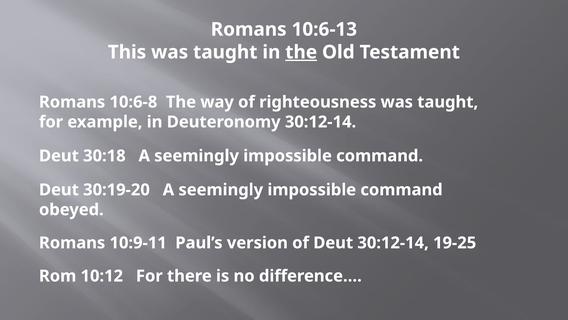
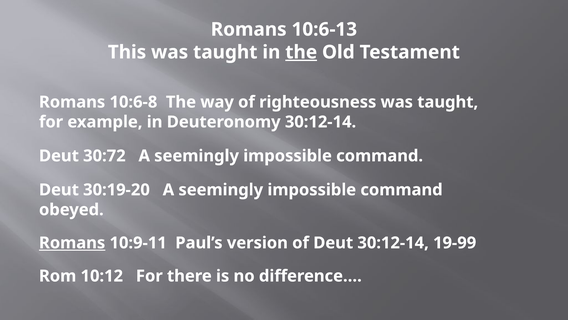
30:18: 30:18 -> 30:72
Romans at (72, 242) underline: none -> present
19-25: 19-25 -> 19-99
